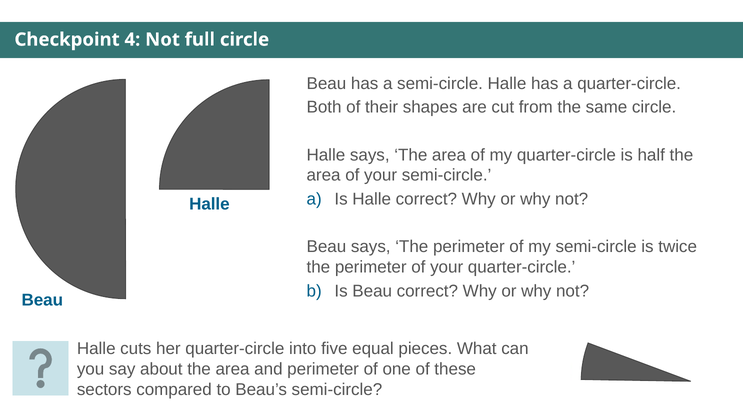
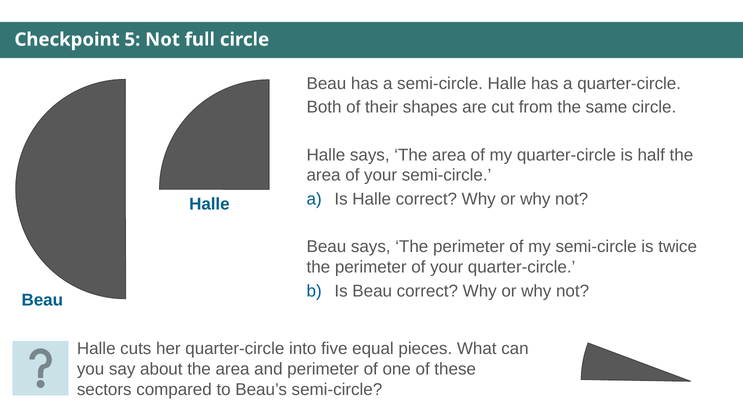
4: 4 -> 5
